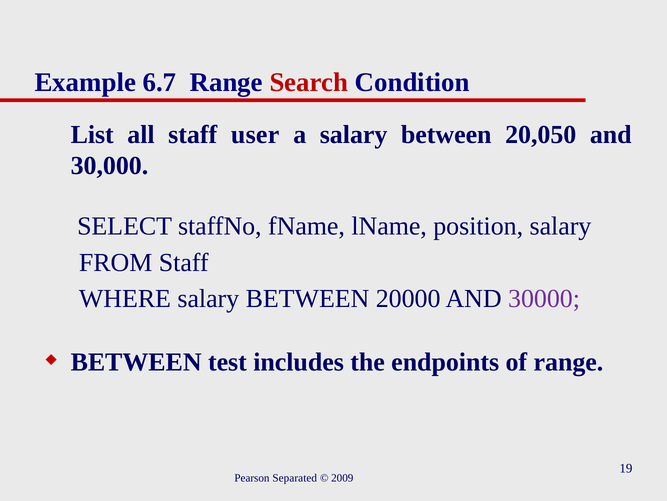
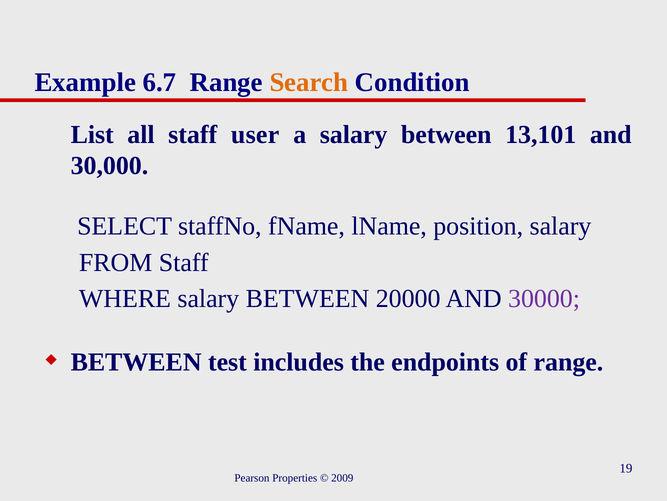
Search colour: red -> orange
20,050: 20,050 -> 13,101
Separated: Separated -> Properties
